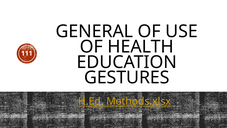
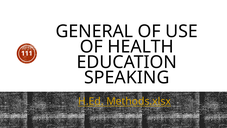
GESTURES: GESTURES -> SPEAKING
